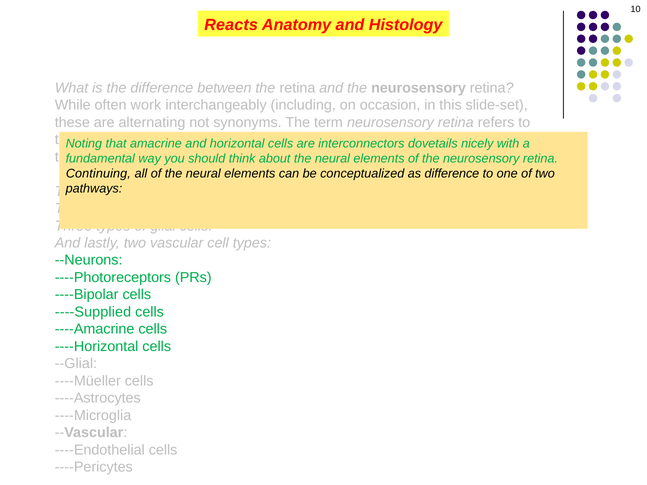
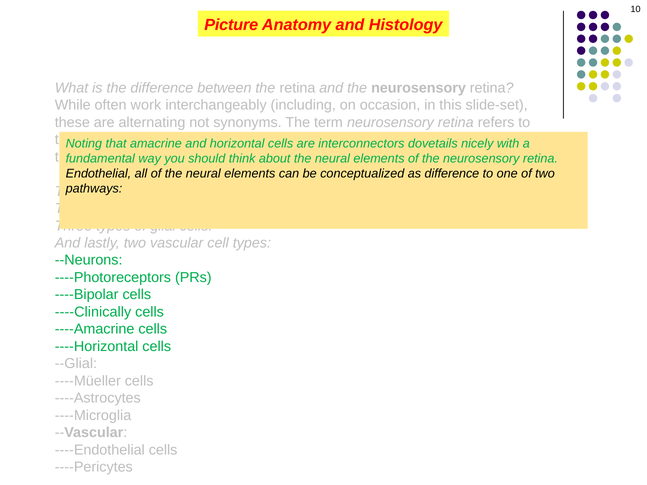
Reacts: Reacts -> Picture
Continuing: Continuing -> Endothelial
----Supplied: ----Supplied -> ----Clinically
